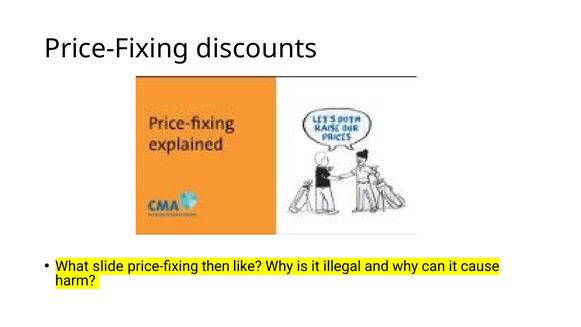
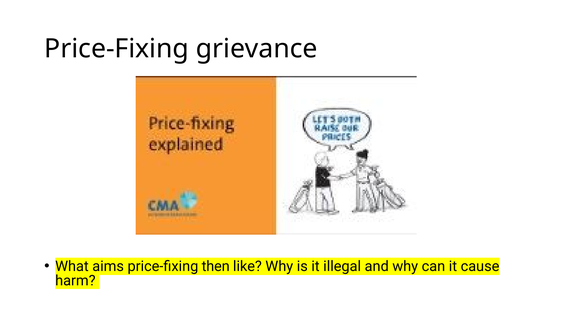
discounts: discounts -> grievance
slide: slide -> aims
